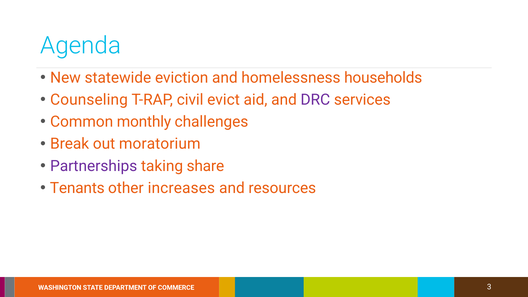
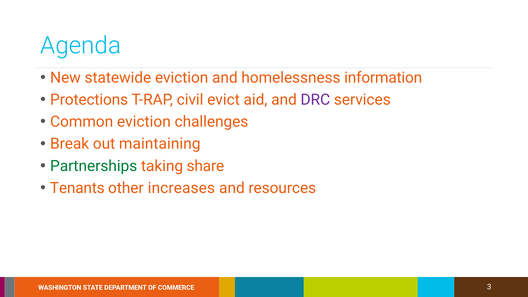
households: households -> information
Counseling: Counseling -> Protections
Common monthly: monthly -> eviction
moratorium: moratorium -> maintaining
Partnerships colour: purple -> green
